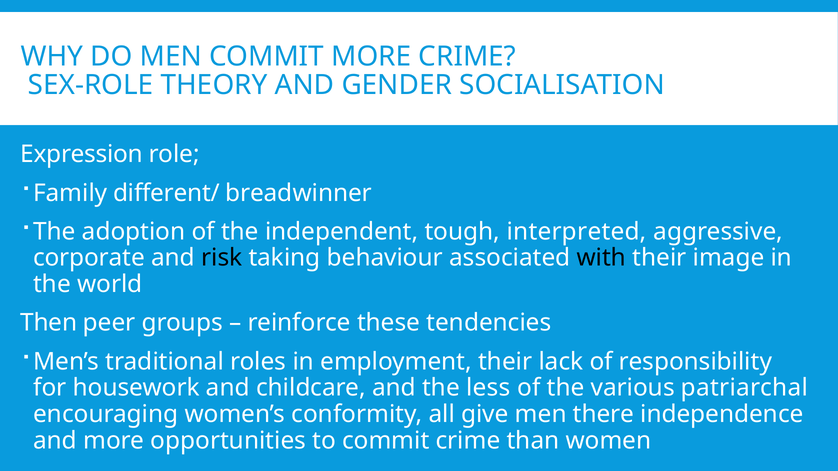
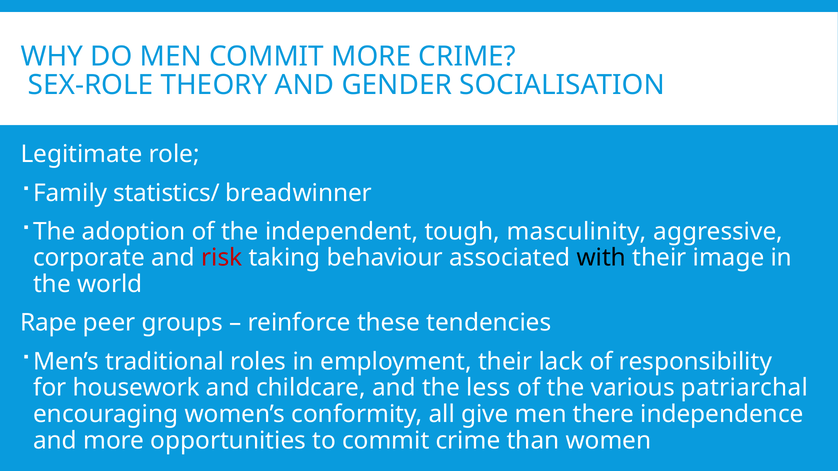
Expression: Expression -> Legitimate
different/: different/ -> statistics/
interpreted: interpreted -> masculinity
risk colour: black -> red
Then: Then -> Rape
